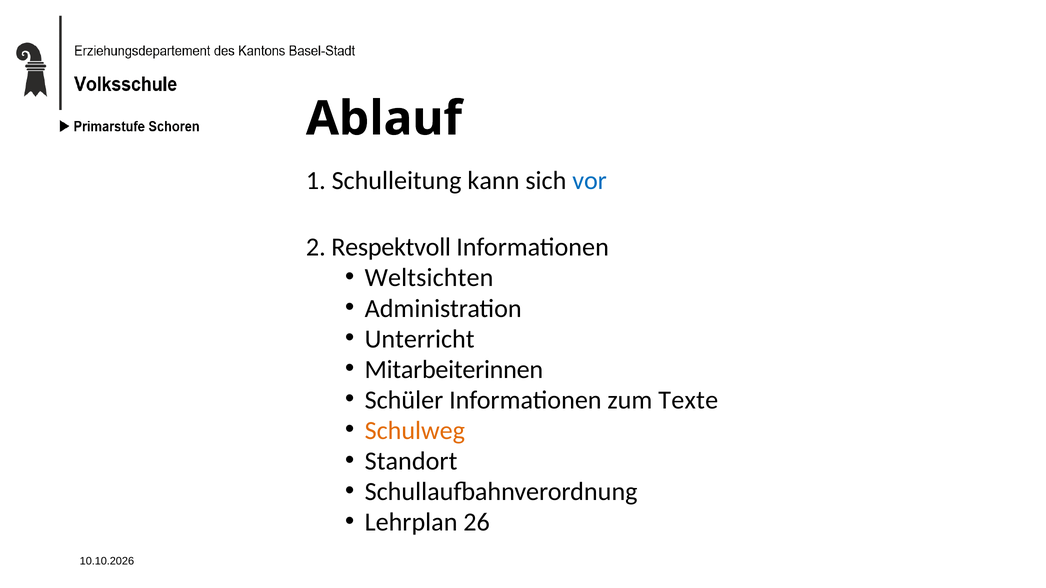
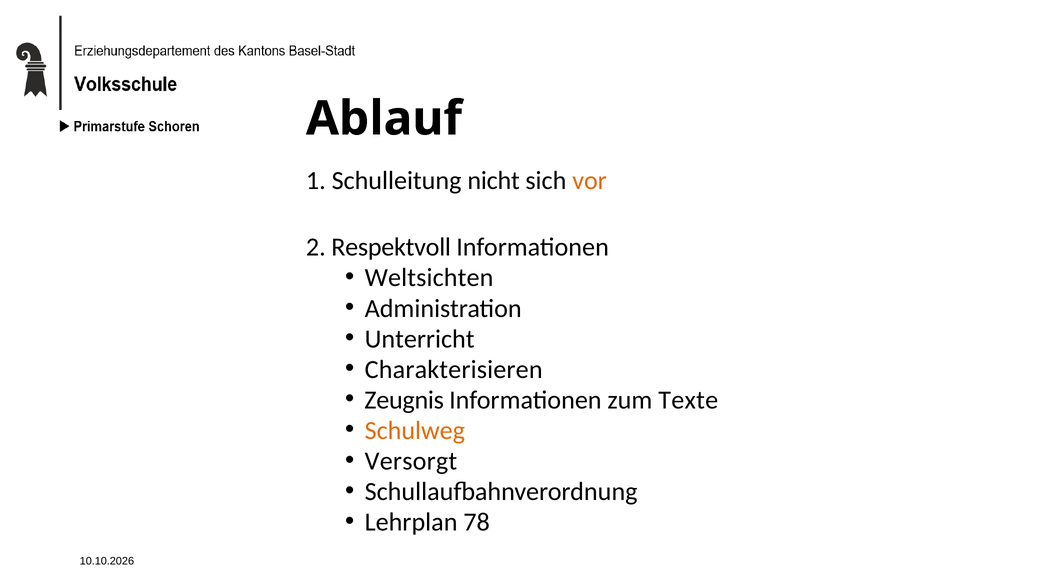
kann: kann -> nicht
vor colour: blue -> orange
Mitarbeiterinnen: Mitarbeiterinnen -> Charakterisieren
Schüler: Schüler -> Zeugnis
Standort: Standort -> Versorgt
26: 26 -> 78
